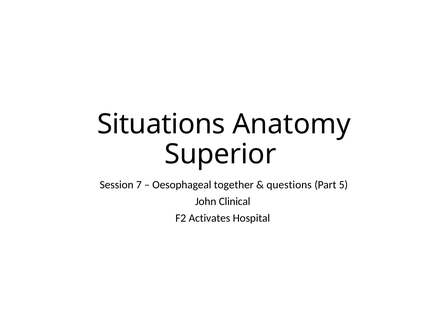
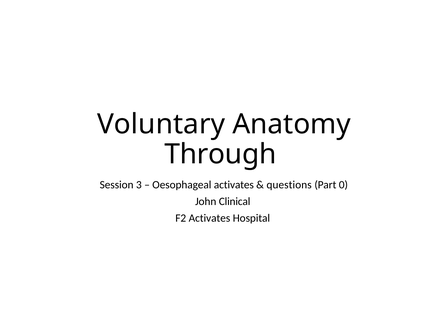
Situations: Situations -> Voluntary
Superior: Superior -> Through
7: 7 -> 3
Oesophageal together: together -> activates
5: 5 -> 0
